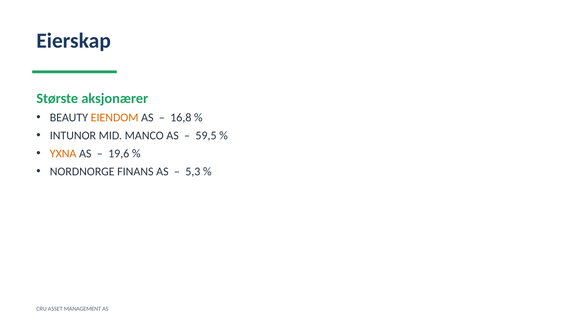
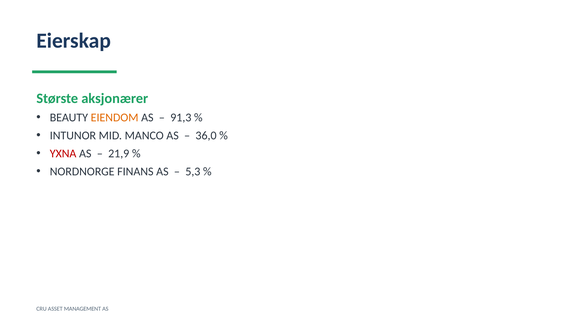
16,8: 16,8 -> 91,3
59,5: 59,5 -> 36,0
YXNA colour: orange -> red
19,6: 19,6 -> 21,9
